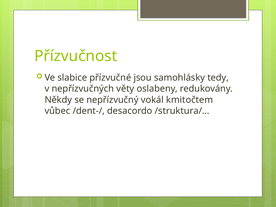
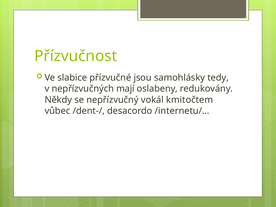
věty: věty -> mají
/struktura/…: /struktura/… -> /internetu/…
